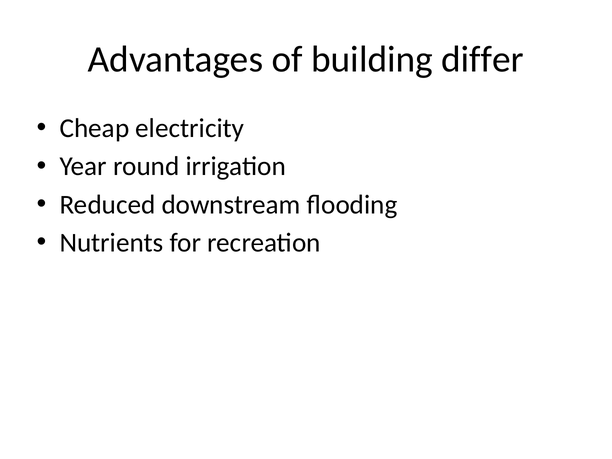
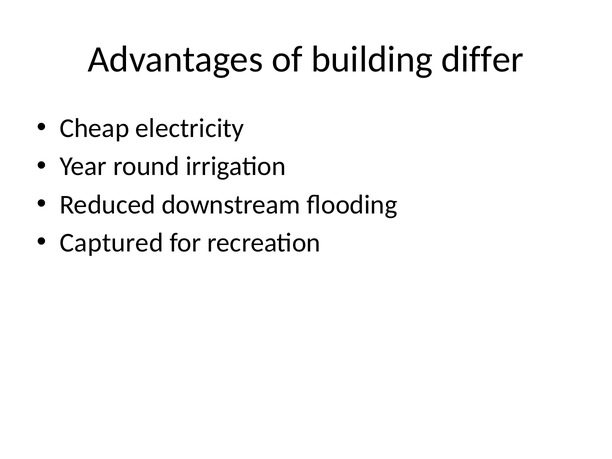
Nutrients: Nutrients -> Captured
